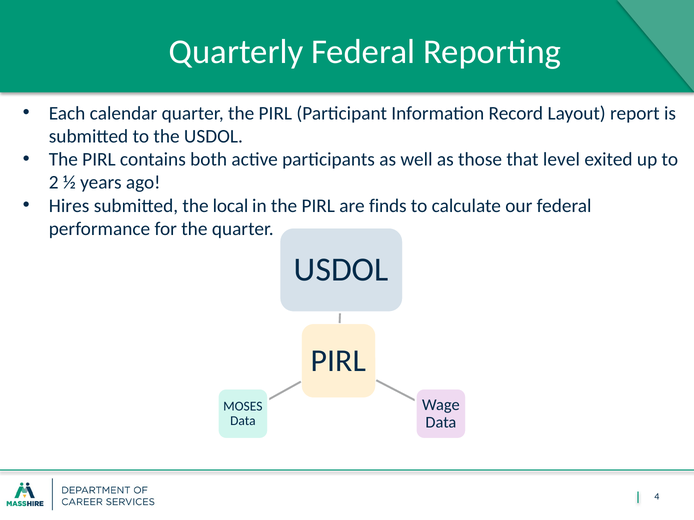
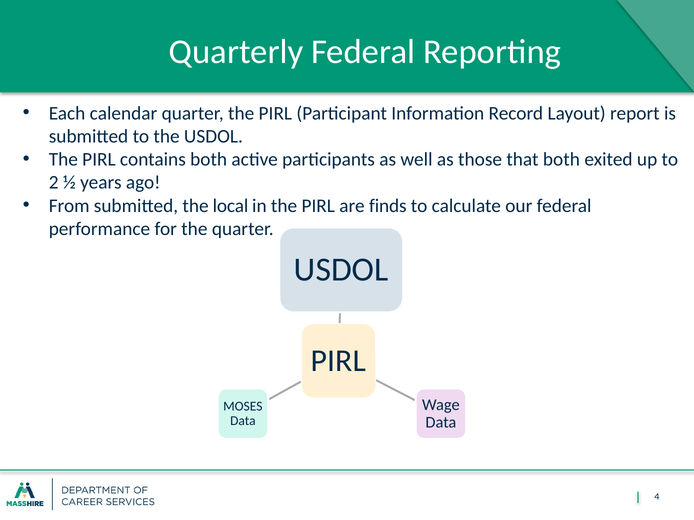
that level: level -> both
Hires: Hires -> From
